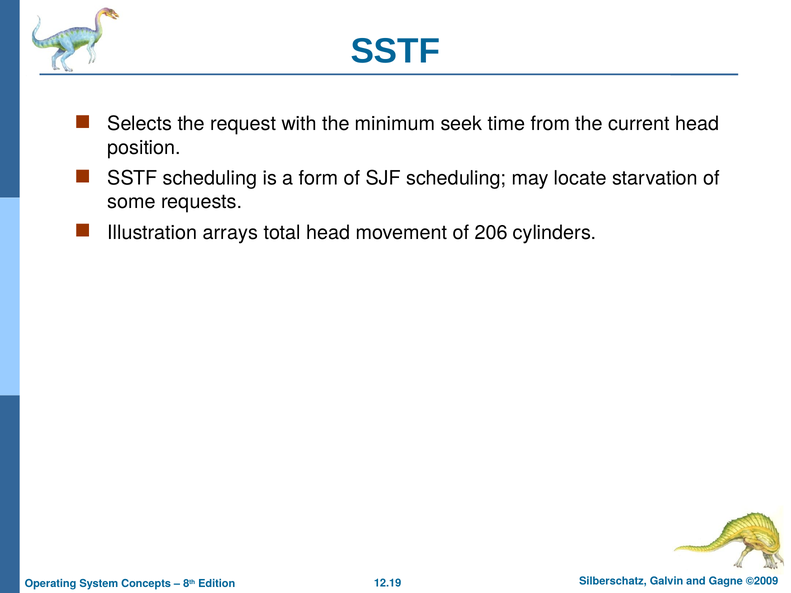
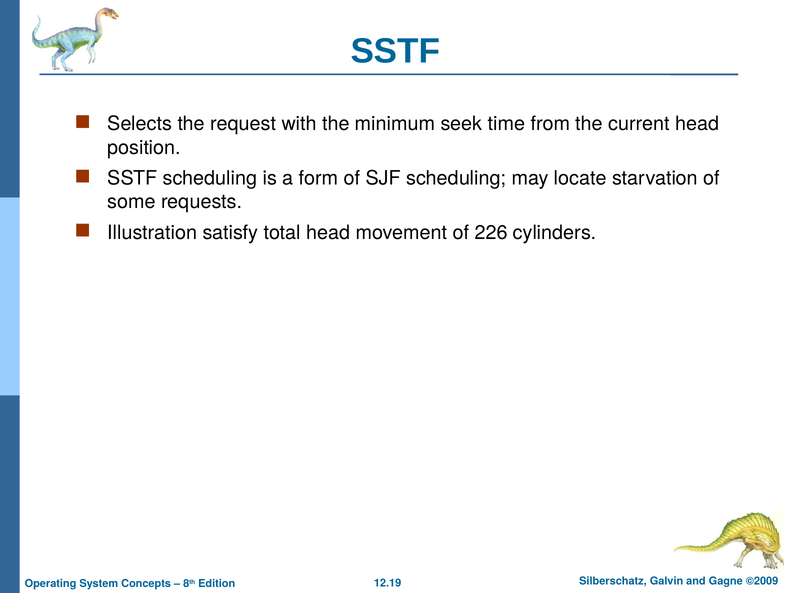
arrays: arrays -> satisfy
206: 206 -> 226
